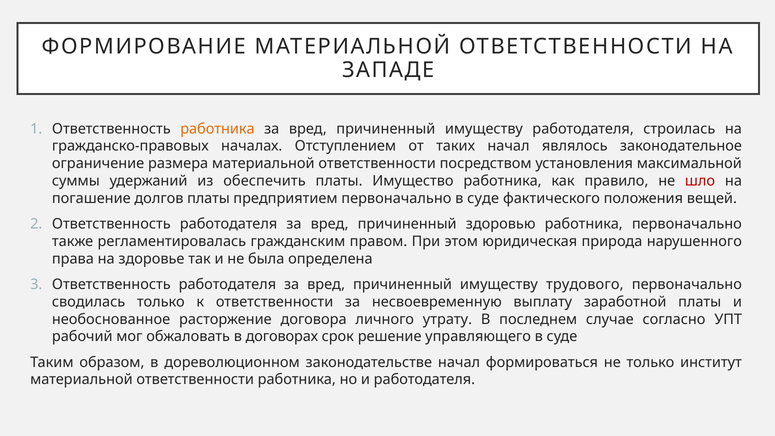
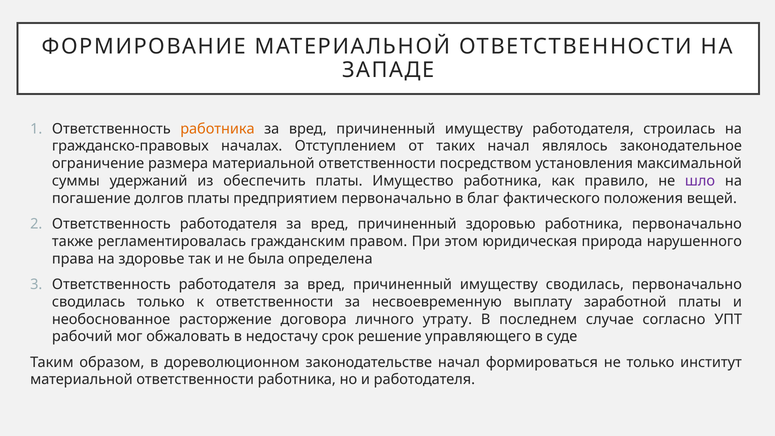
шло colour: red -> purple
первоначально в суде: суде -> благ
имуществу трудового: трудового -> сводилась
договорах: договорах -> недостачу
